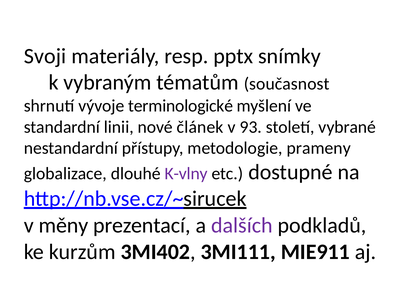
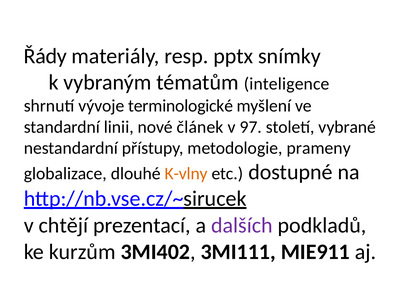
Svoji: Svoji -> Řády
současnost: současnost -> inteligence
93: 93 -> 97
K-vlny colour: purple -> orange
měny: měny -> chtějí
